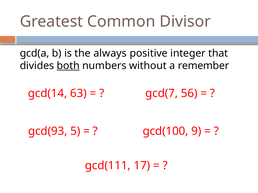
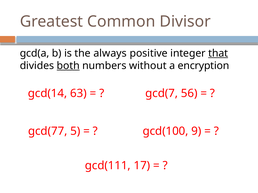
that underline: none -> present
remember: remember -> encryption
gcd(93: gcd(93 -> gcd(77
